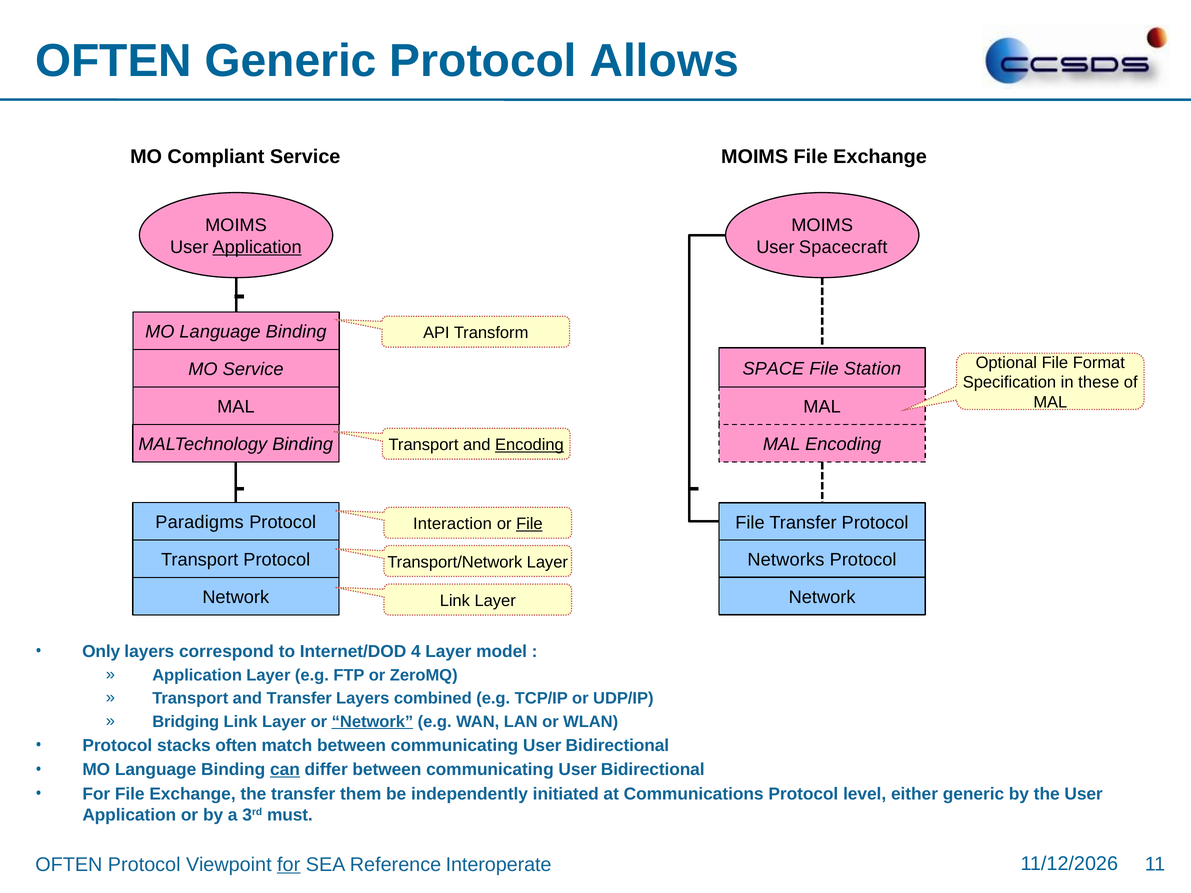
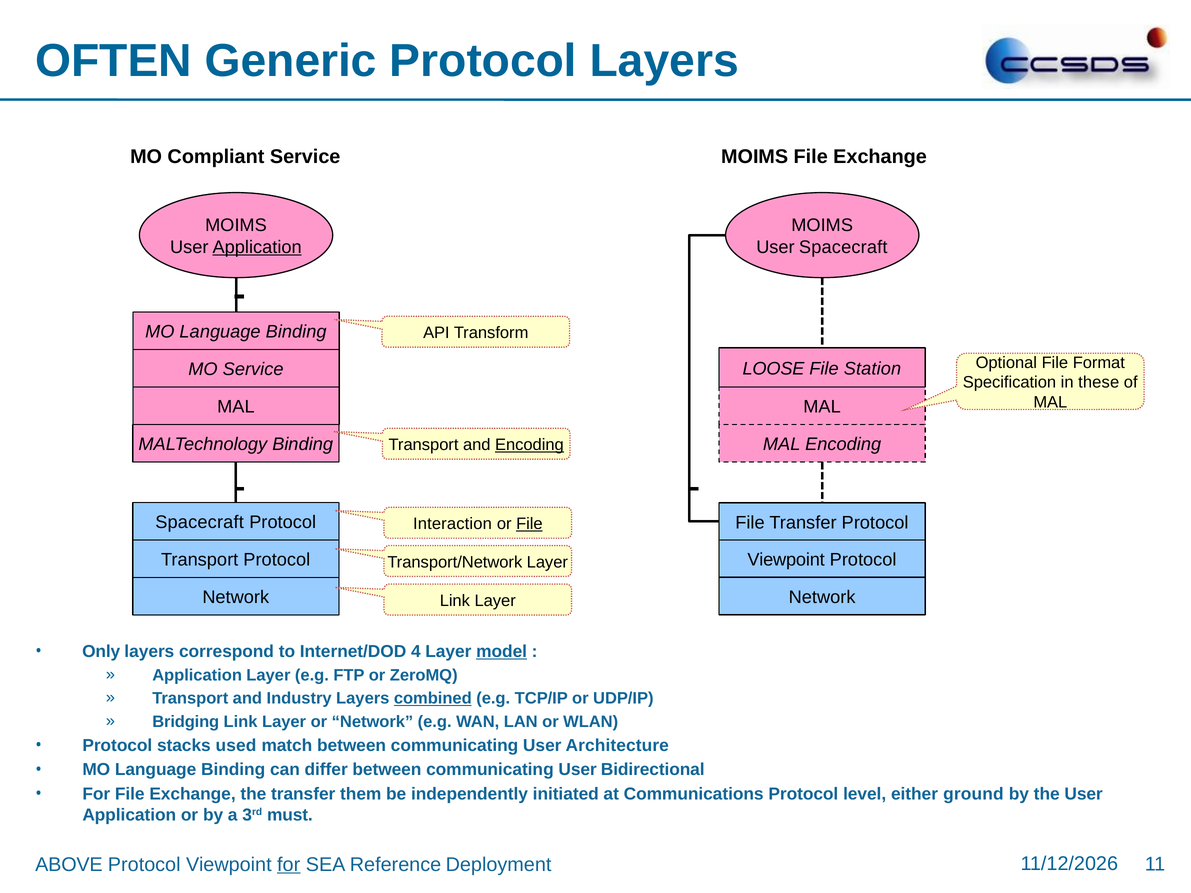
Protocol Allows: Allows -> Layers
SPACE: SPACE -> LOOSE
Paradigms at (200, 523): Paradigms -> Spacecraft
Networks at (786, 560): Networks -> Viewpoint
model underline: none -> present
and Transfer: Transfer -> Industry
combined underline: none -> present
Network at (373, 722) underline: present -> none
stacks often: often -> used
Bidirectional at (617, 746): Bidirectional -> Architecture
can underline: present -> none
either generic: generic -> ground
OFTEN at (69, 865): OFTEN -> ABOVE
Interoperate: Interoperate -> Deployment
